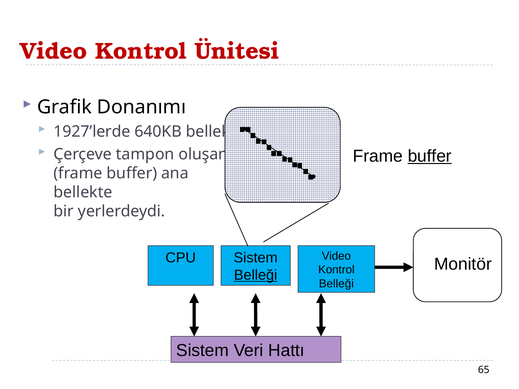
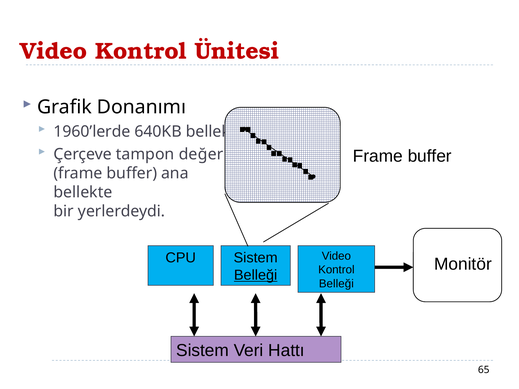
1927’lerde: 1927’lerde -> 1960’lerde
oluşan: oluşan -> değeri
buffer at (430, 156) underline: present -> none
